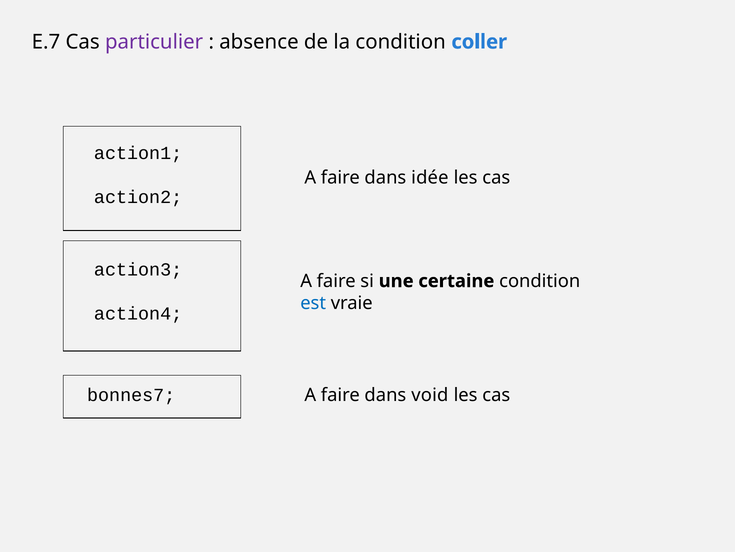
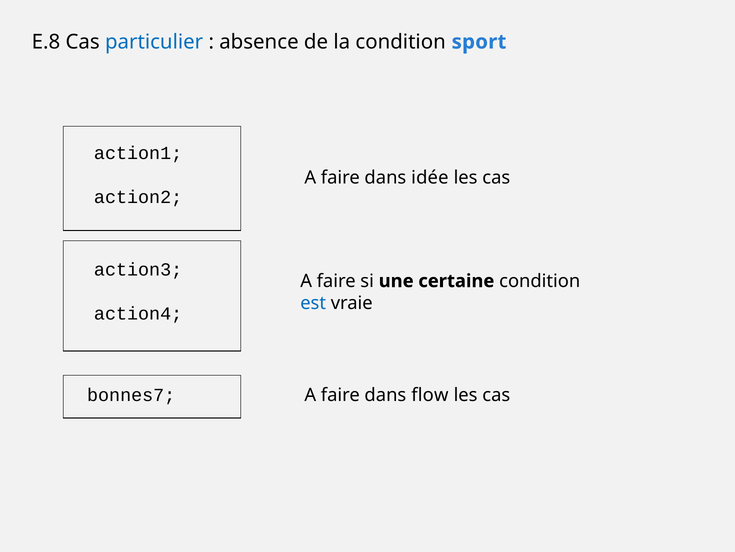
E.7: E.7 -> E.8
particulier colour: purple -> blue
coller: coller -> sport
void: void -> flow
